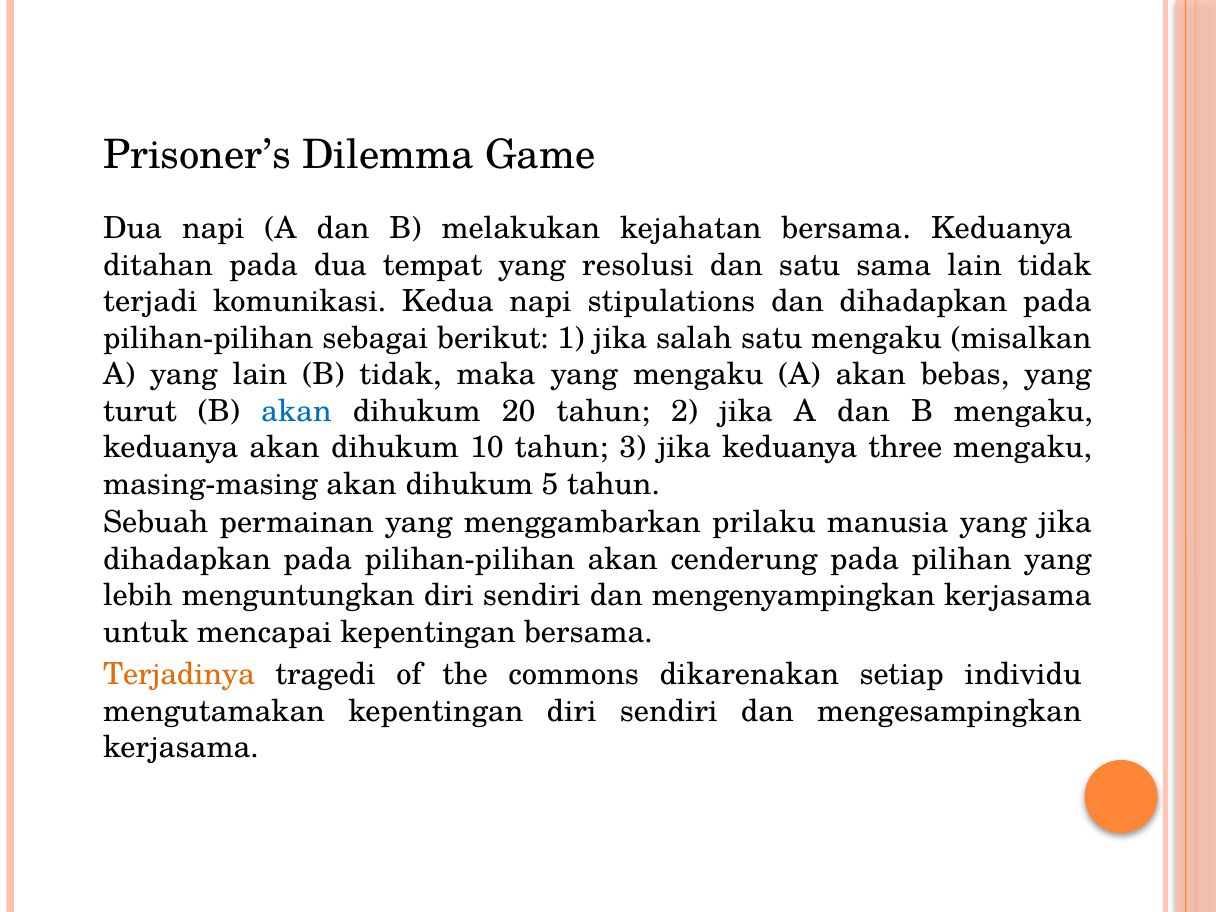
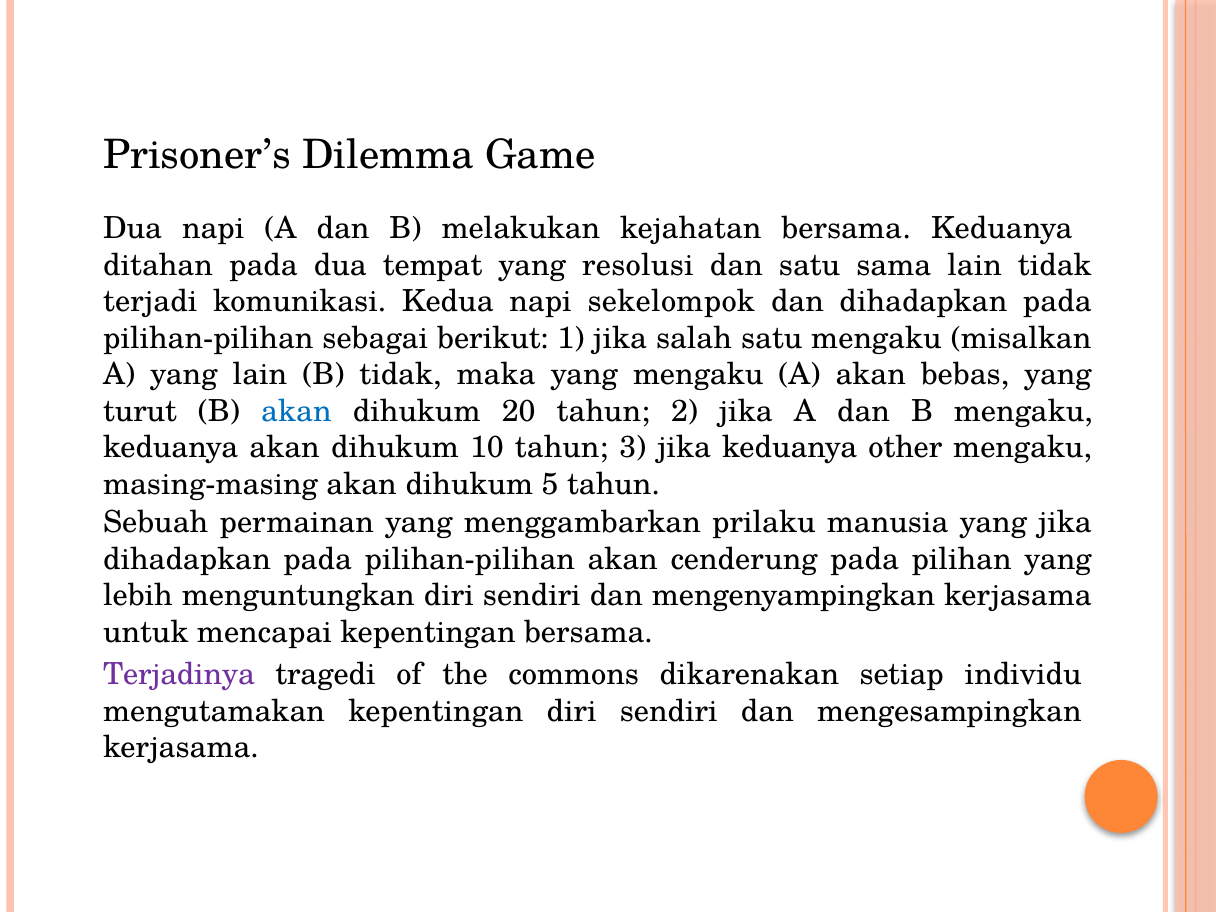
stipulations: stipulations -> sekelompok
three: three -> other
Terjadinya colour: orange -> purple
